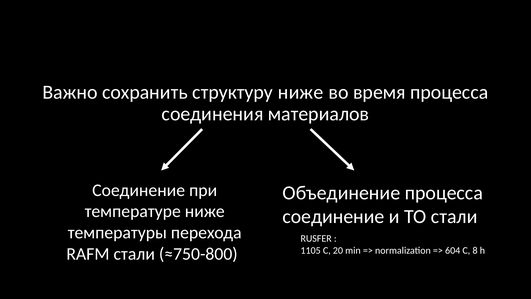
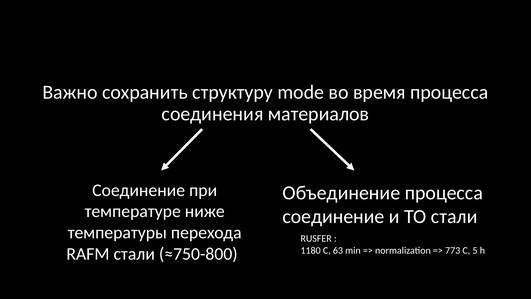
структуру ниже: ниже -> mode
1105: 1105 -> 1180
20: 20 -> 63
604: 604 -> 773
8: 8 -> 5
